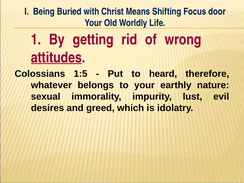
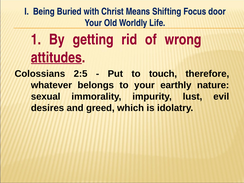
1:5: 1:5 -> 2:5
heard: heard -> touch
